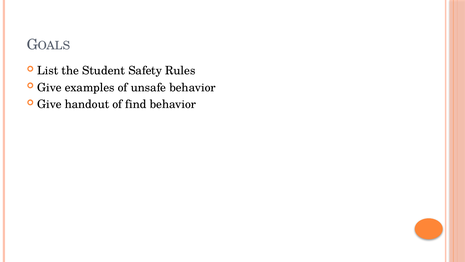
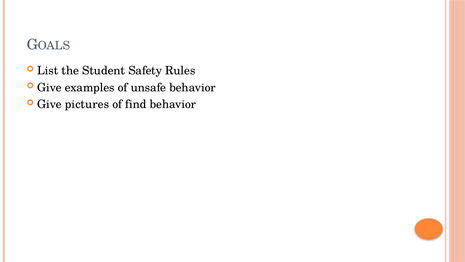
handout: handout -> pictures
